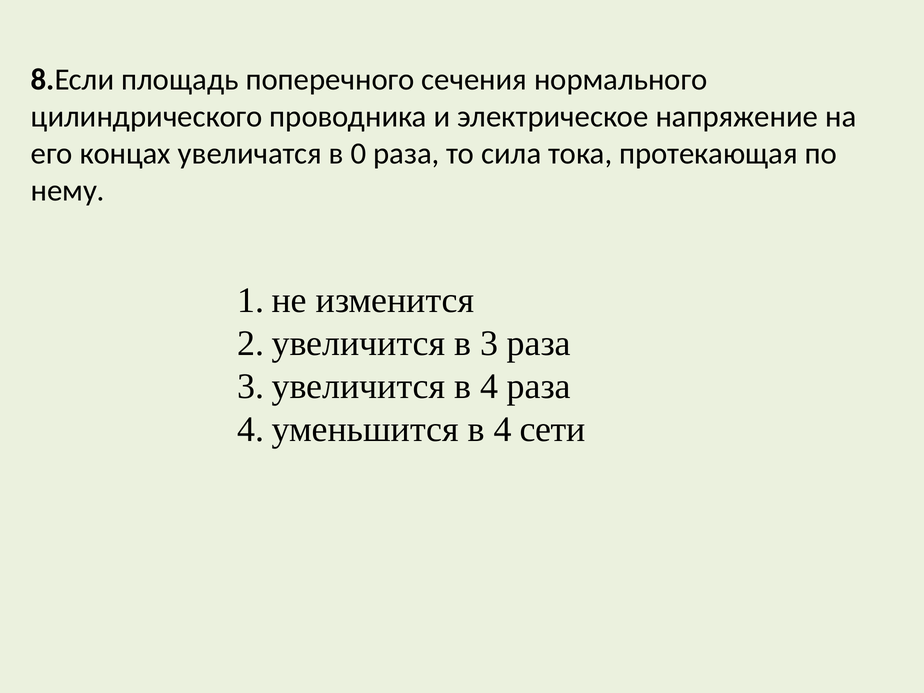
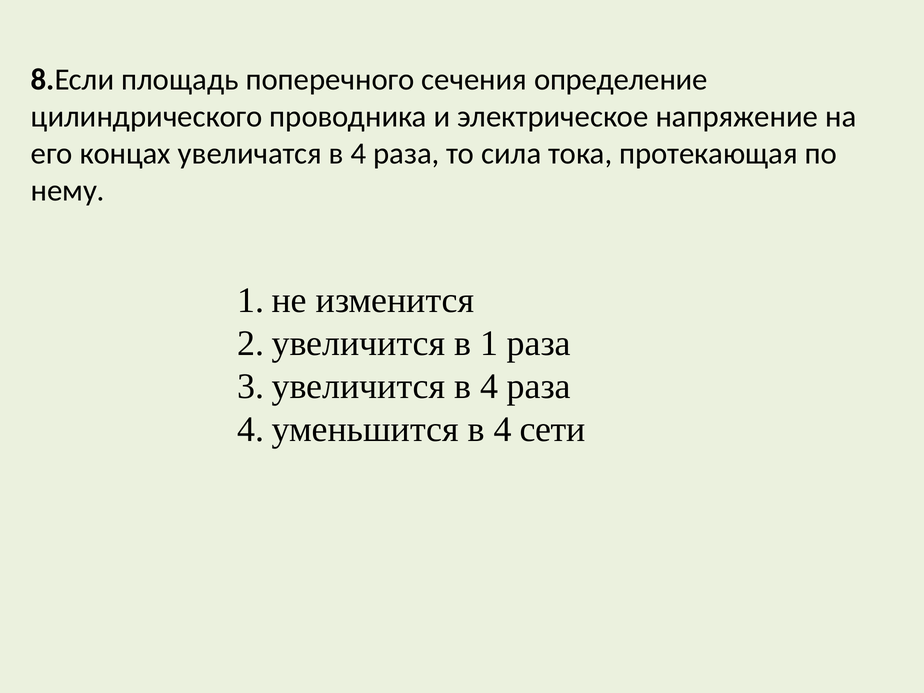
нормального: нормального -> определение
увеличатся в 0: 0 -> 4
3: 3 -> 1
